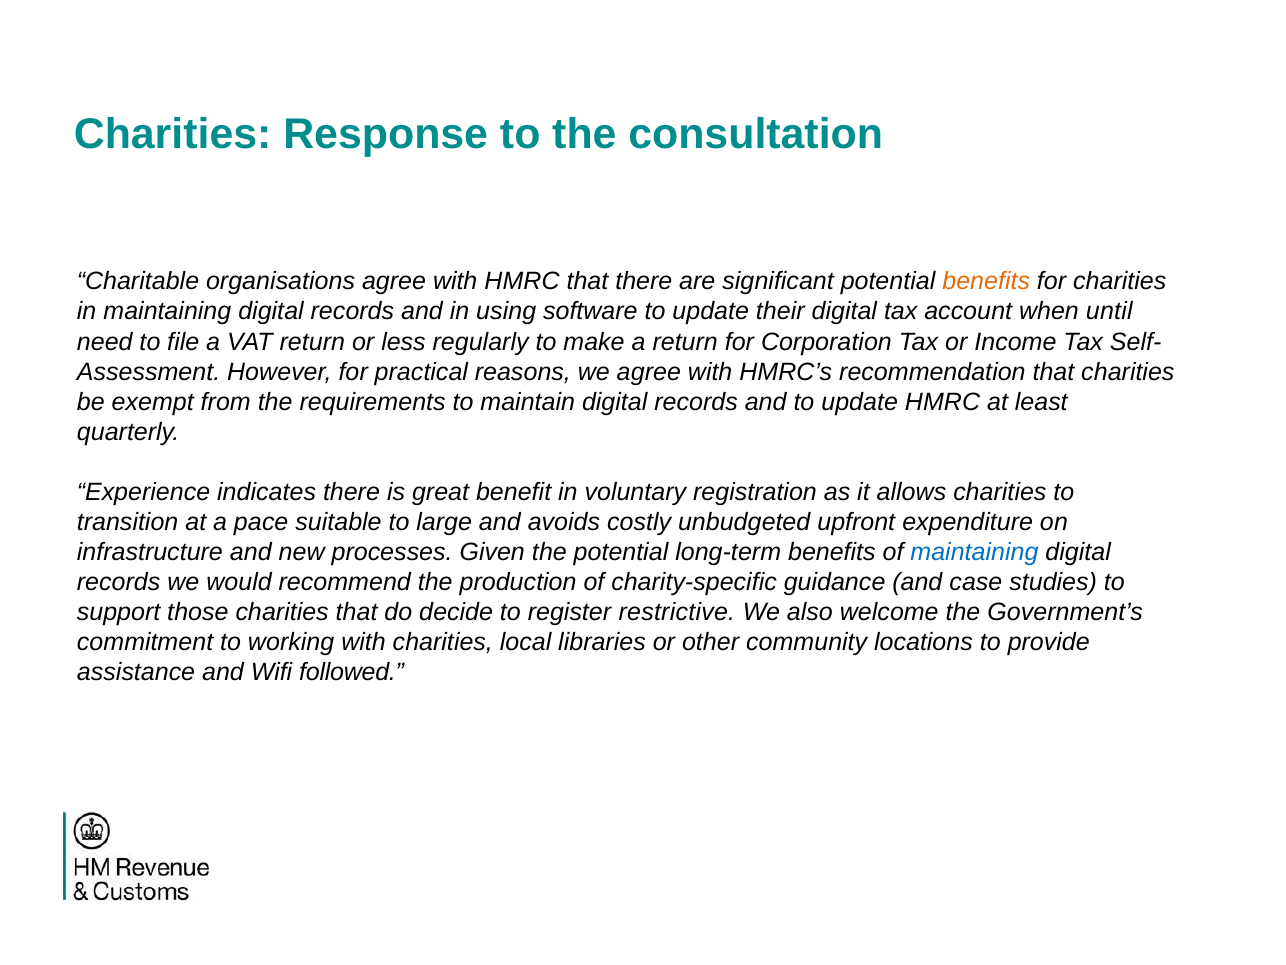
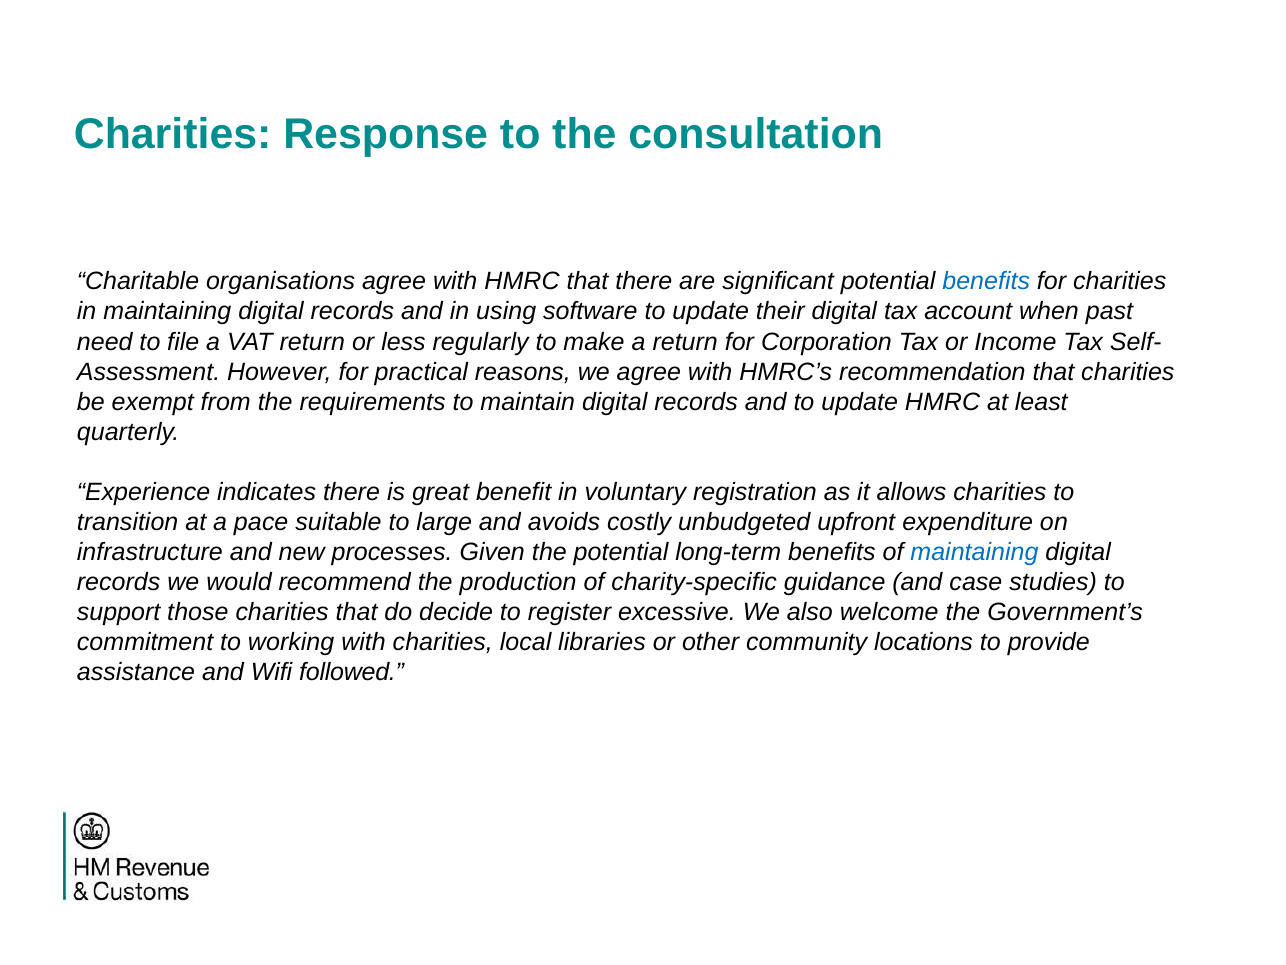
benefits at (986, 282) colour: orange -> blue
until: until -> past
restrictive: restrictive -> excessive
